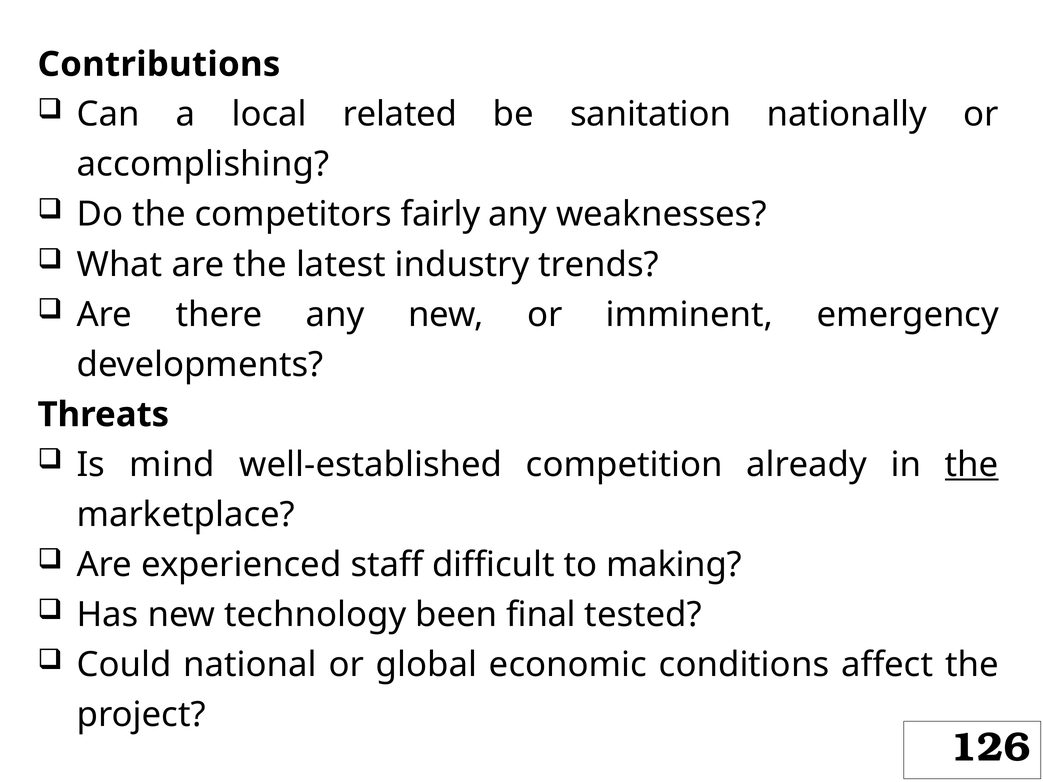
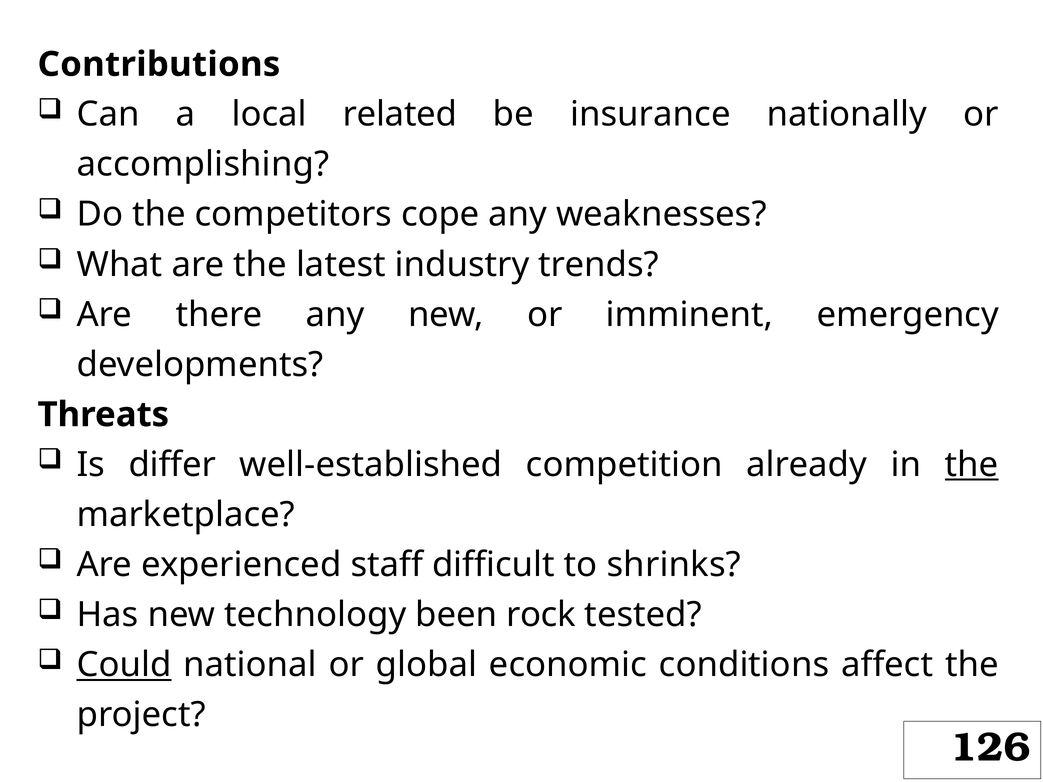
sanitation: sanitation -> insurance
fairly: fairly -> cope
mind: mind -> differ
making: making -> shrinks
final: final -> rock
Could underline: none -> present
